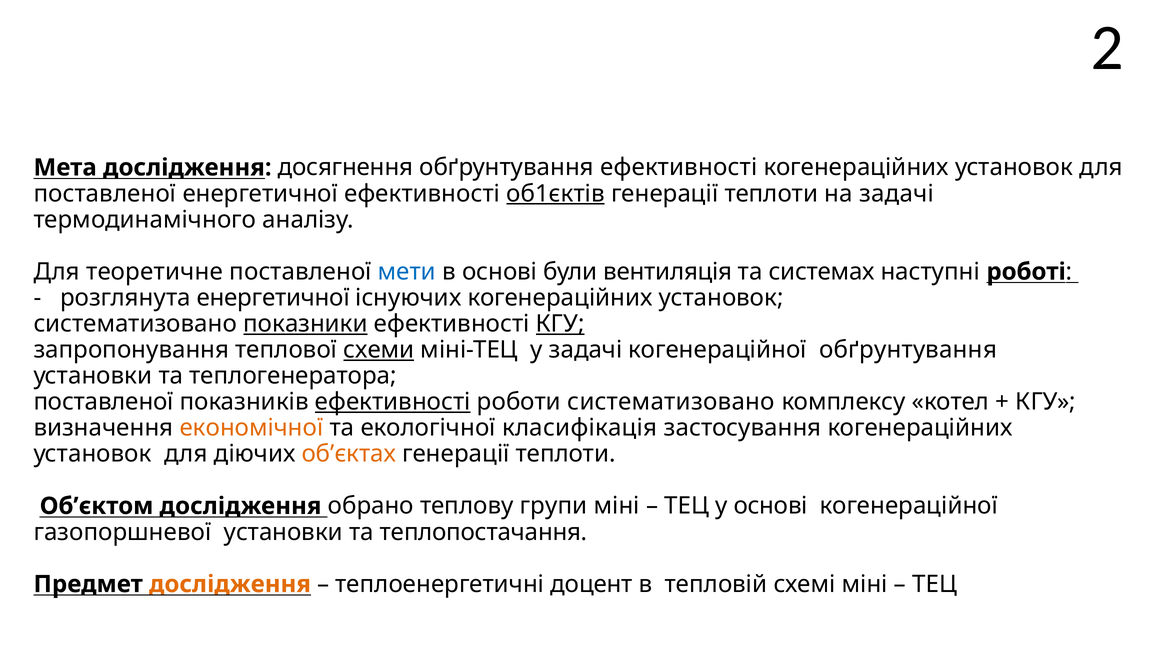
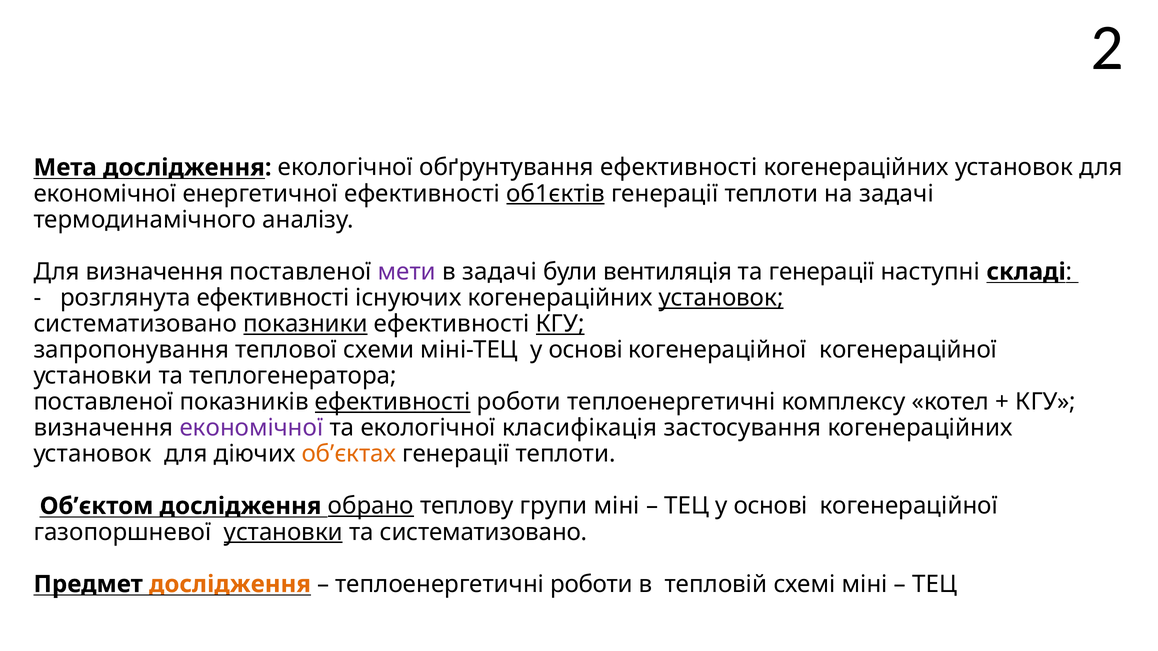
дослідження досягнення: досягнення -> екологічної
поставленої at (105, 194): поставленої -> економічної
Для теоретичне: теоретичне -> визначення
мети colour: blue -> purple
в основі: основі -> задачі
та системах: системах -> генерації
роботі: роботі -> складі
розглянута енергетичної: енергетичної -> ефективності
установок at (721, 298) underline: none -> present
схеми underline: present -> none
міні-ТЕЦ у задачі: задачі -> основі
когенераційної обґрунтування: обґрунтування -> когенераційної
роботи систематизовано: систематизовано -> теплоенергетичні
економічної at (251, 428) colour: orange -> purple
обрано underline: none -> present
установки at (283, 532) underline: none -> present
та теплопостачання: теплопостачання -> систематизовано
теплоенергетичні доцент: доцент -> роботи
